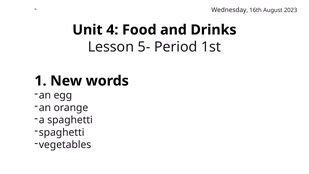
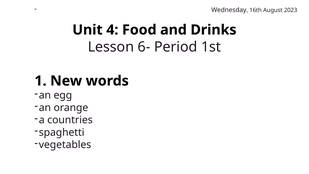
5-: 5- -> 6-
a spaghetti: spaghetti -> countries
